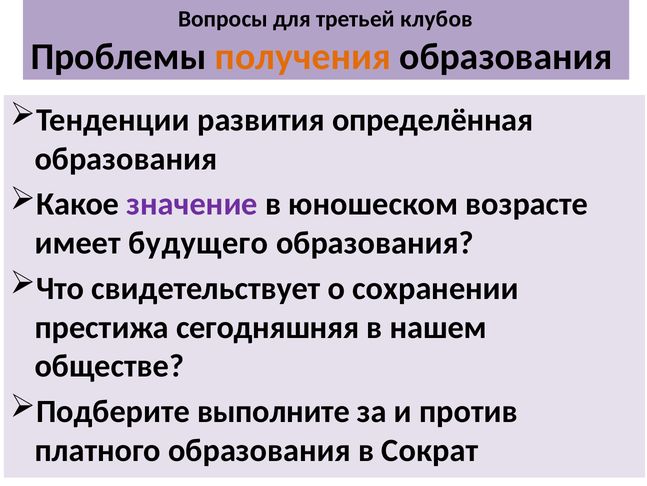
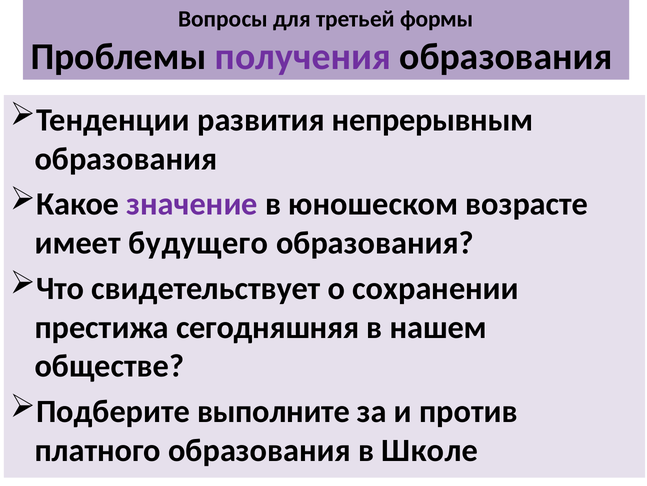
клубов: клубов -> формы
получения colour: orange -> purple
определённая: определённая -> непрерывным
Сократ: Сократ -> Школе
